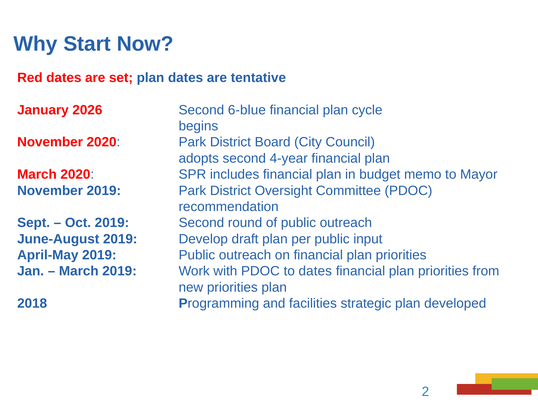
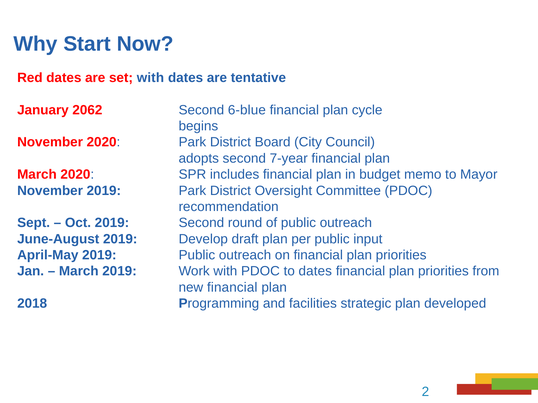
set plan: plan -> with
2026: 2026 -> 2062
4-year: 4-year -> 7-year
new priorities: priorities -> financial
